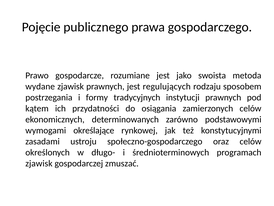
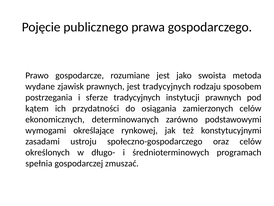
jest regulujących: regulujących -> tradycyjnych
formy: formy -> sferze
zjawisk at (39, 163): zjawisk -> spełnia
